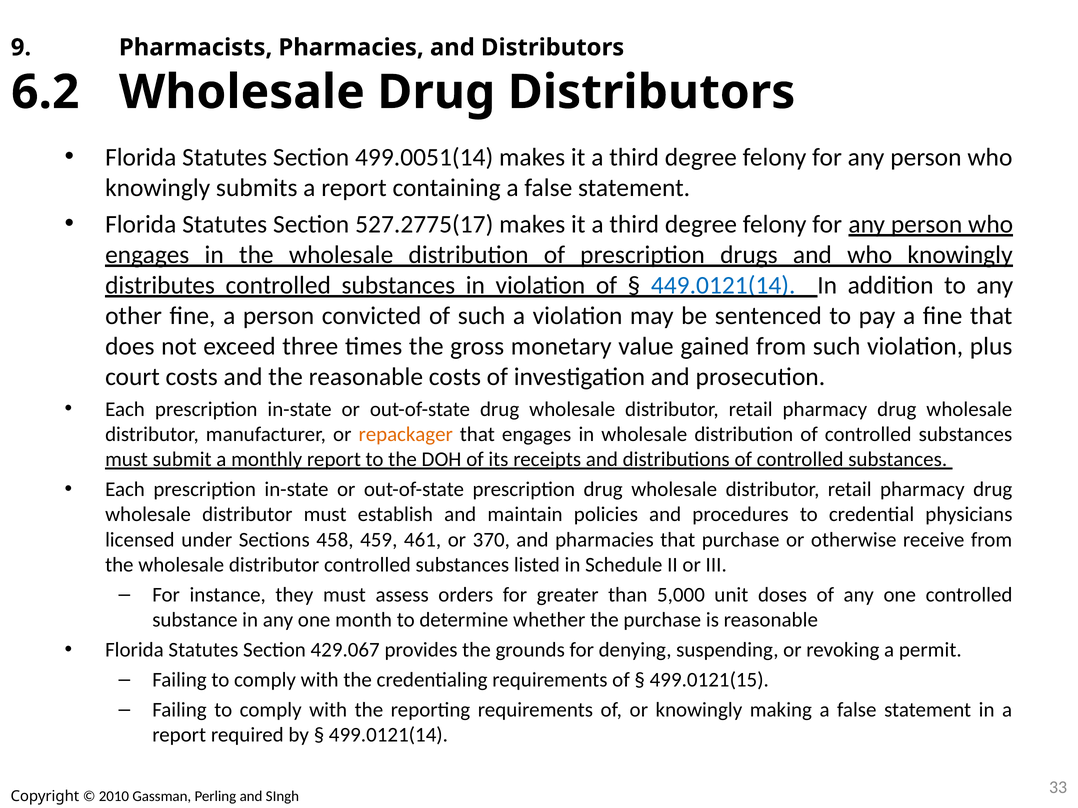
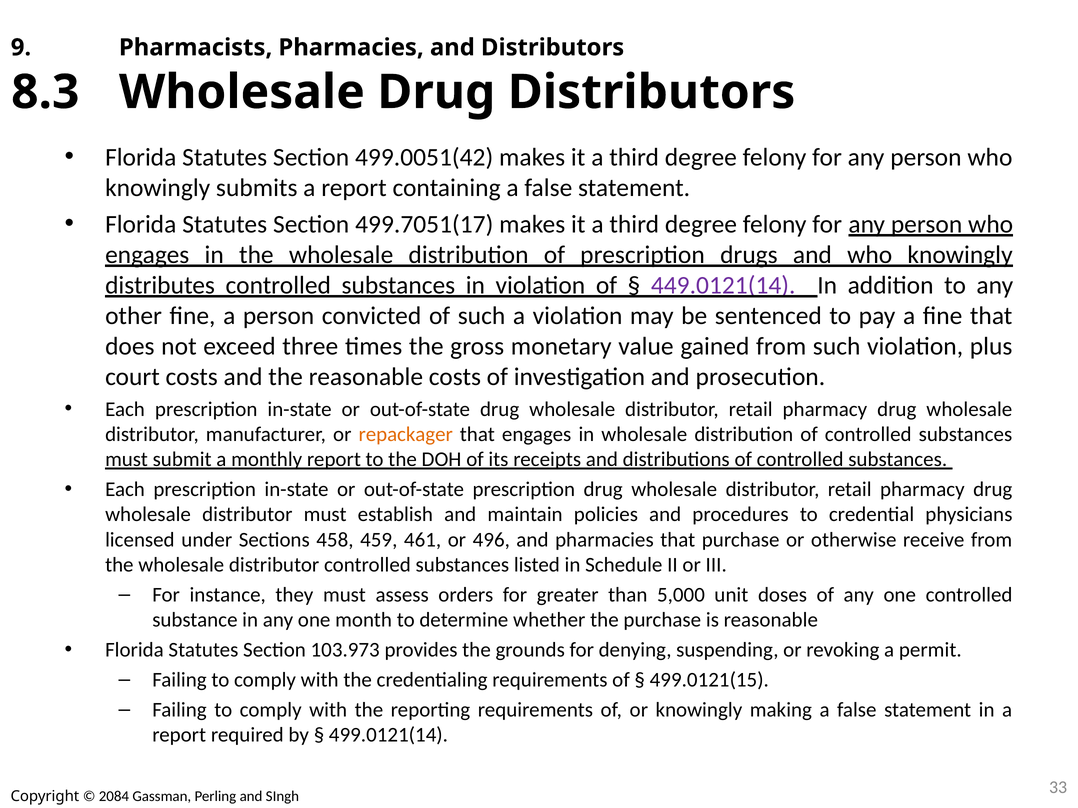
6.2: 6.2 -> 8.3
499.0051(14: 499.0051(14 -> 499.0051(42
527.2775(17: 527.2775(17 -> 499.7051(17
449.0121(14 colour: blue -> purple
370: 370 -> 496
429.067: 429.067 -> 103.973
2010: 2010 -> 2084
